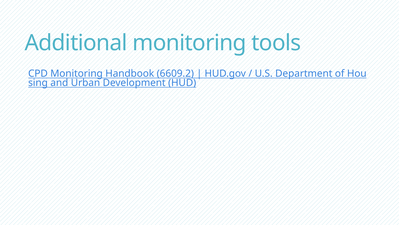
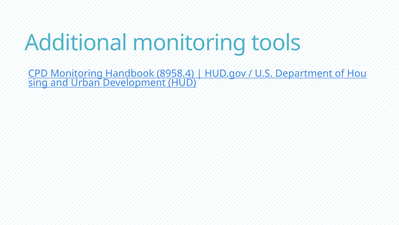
6609.2: 6609.2 -> 8958.4
